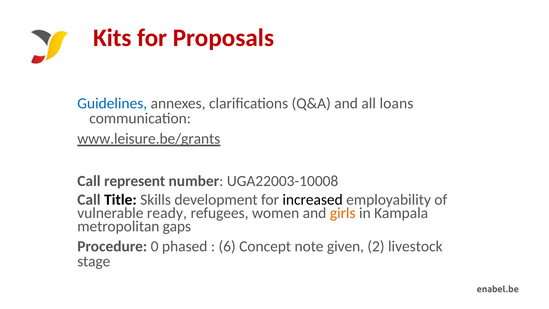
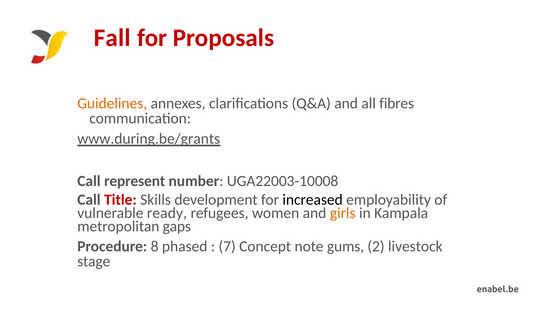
Kits: Kits -> Fall
Guidelines colour: blue -> orange
loans: loans -> fibres
www.leisure.be/grants: www.leisure.be/grants -> www.during.be/grants
Title colour: black -> red
0: 0 -> 8
6: 6 -> 7
given: given -> gums
